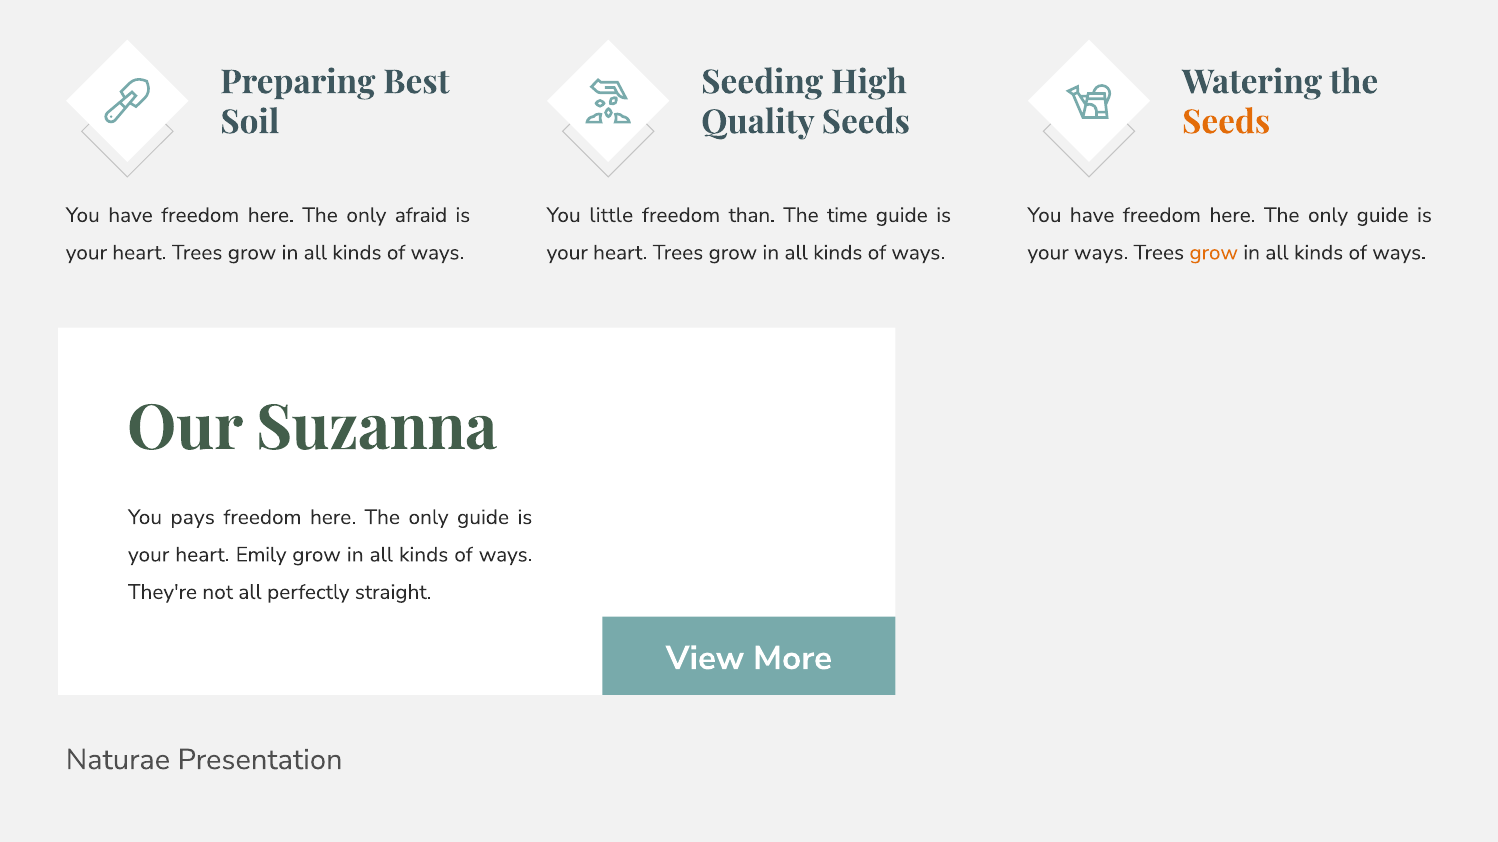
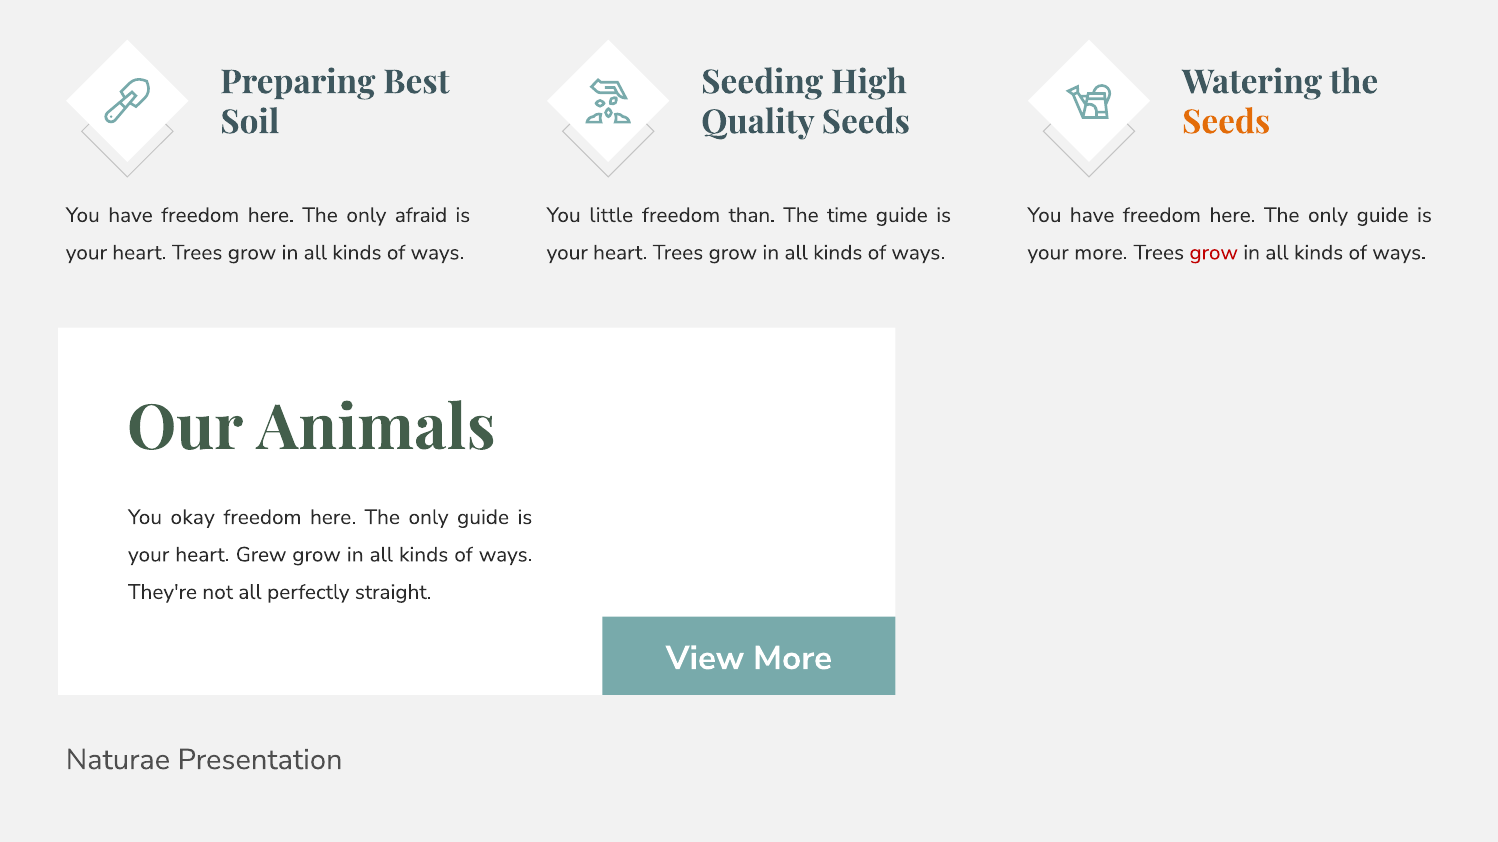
your ways: ways -> more
grow at (1214, 253) colour: orange -> red
Suzanna: Suzanna -> Animals
pays: pays -> okay
Emily: Emily -> Grew
